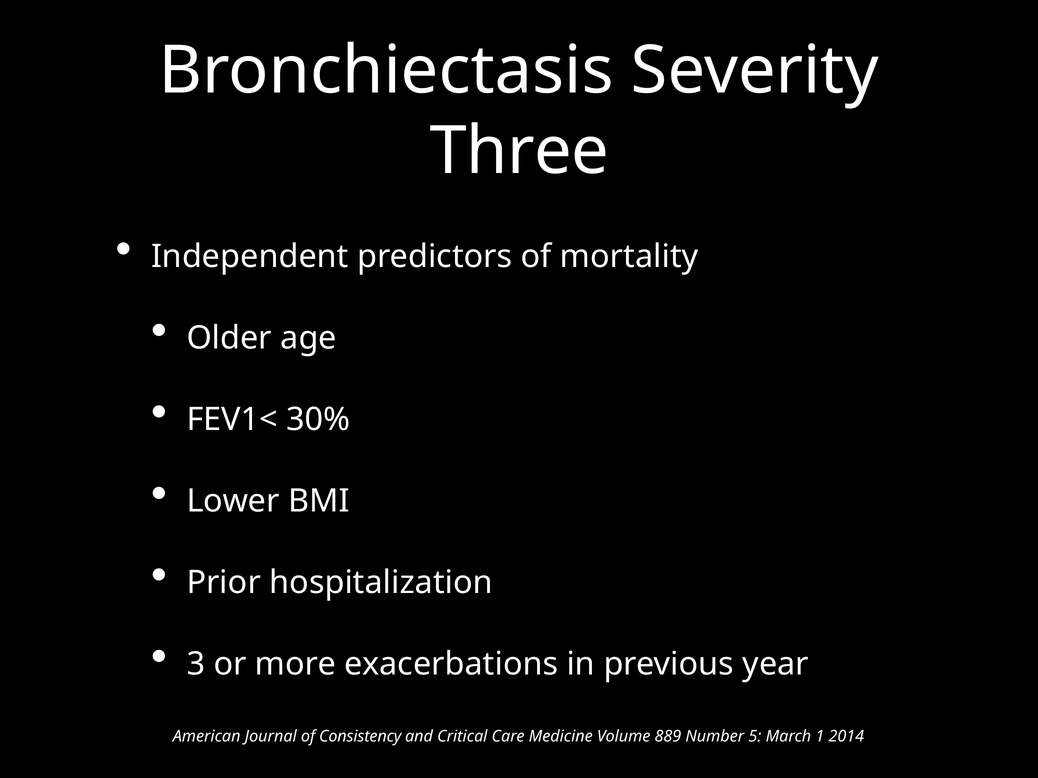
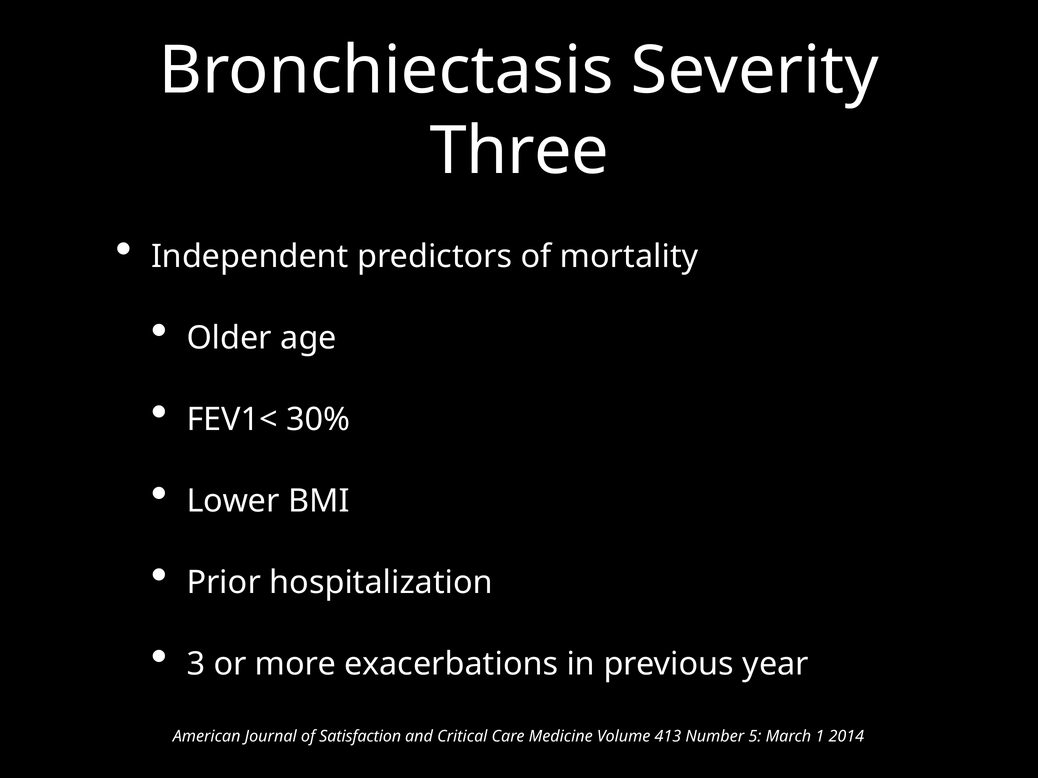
Consistency: Consistency -> Satisfaction
889: 889 -> 413
